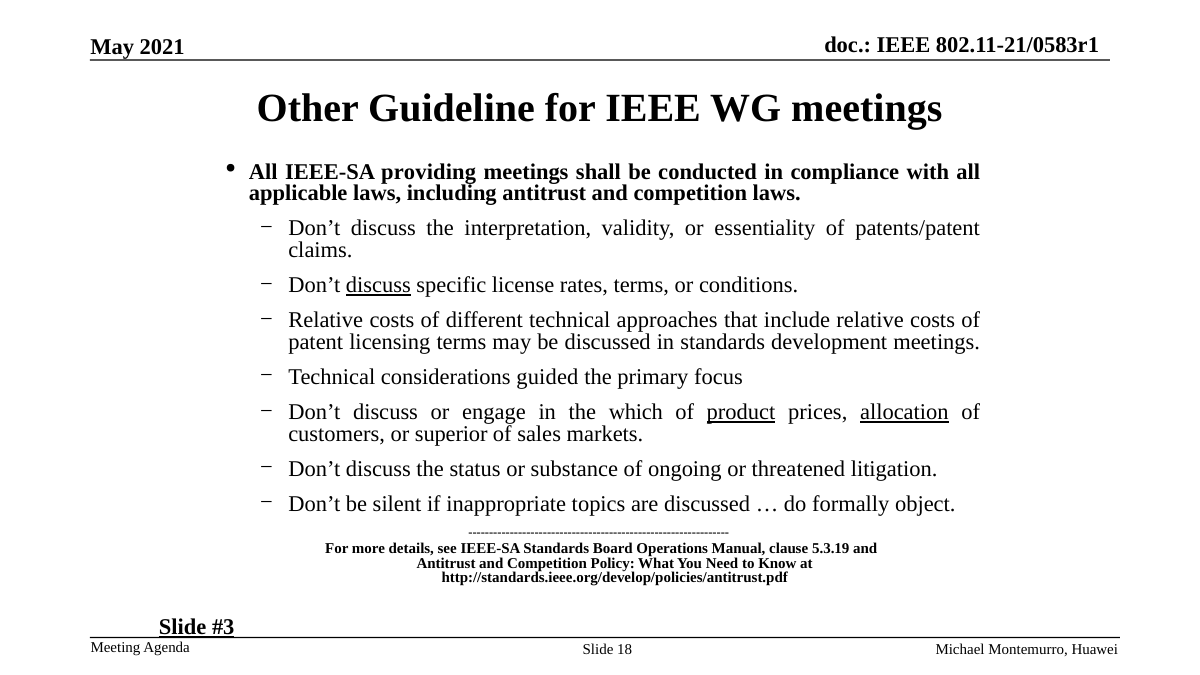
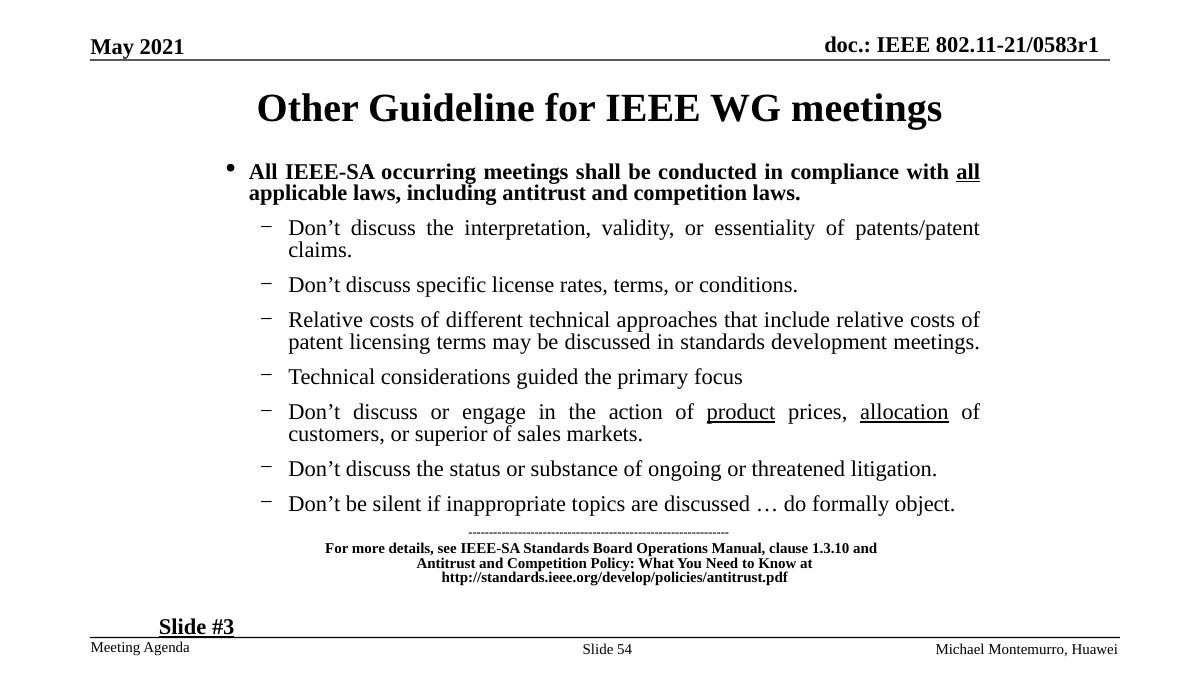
providing: providing -> occurring
all at (968, 172) underline: none -> present
discuss at (378, 285) underline: present -> none
which: which -> action
5.3.19: 5.3.19 -> 1.3.10
18: 18 -> 54
